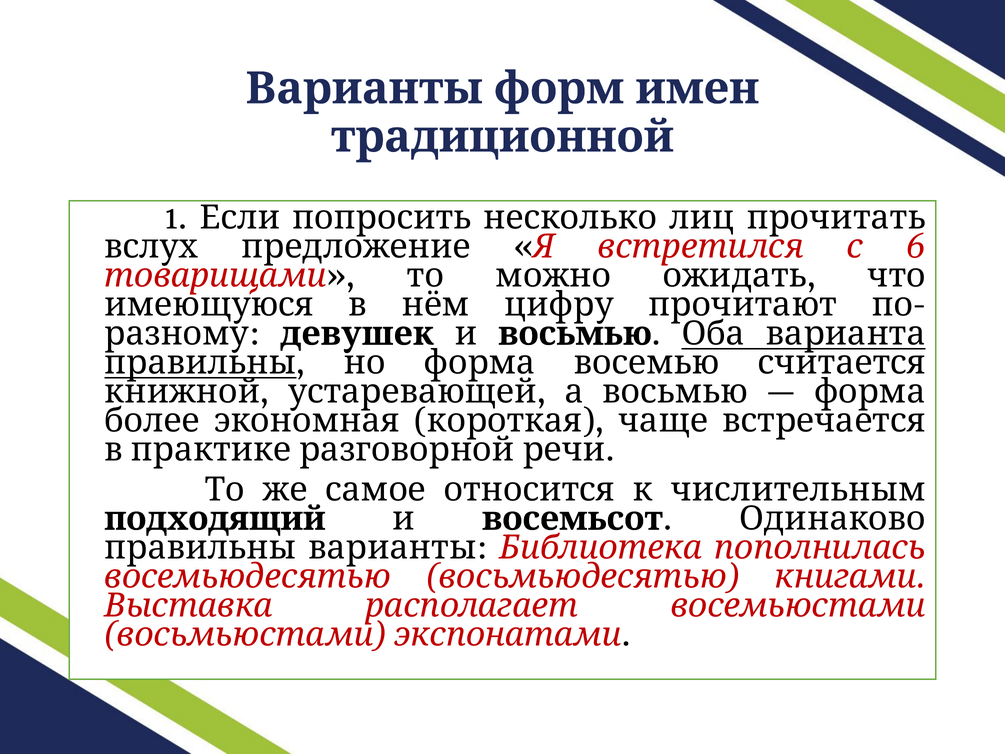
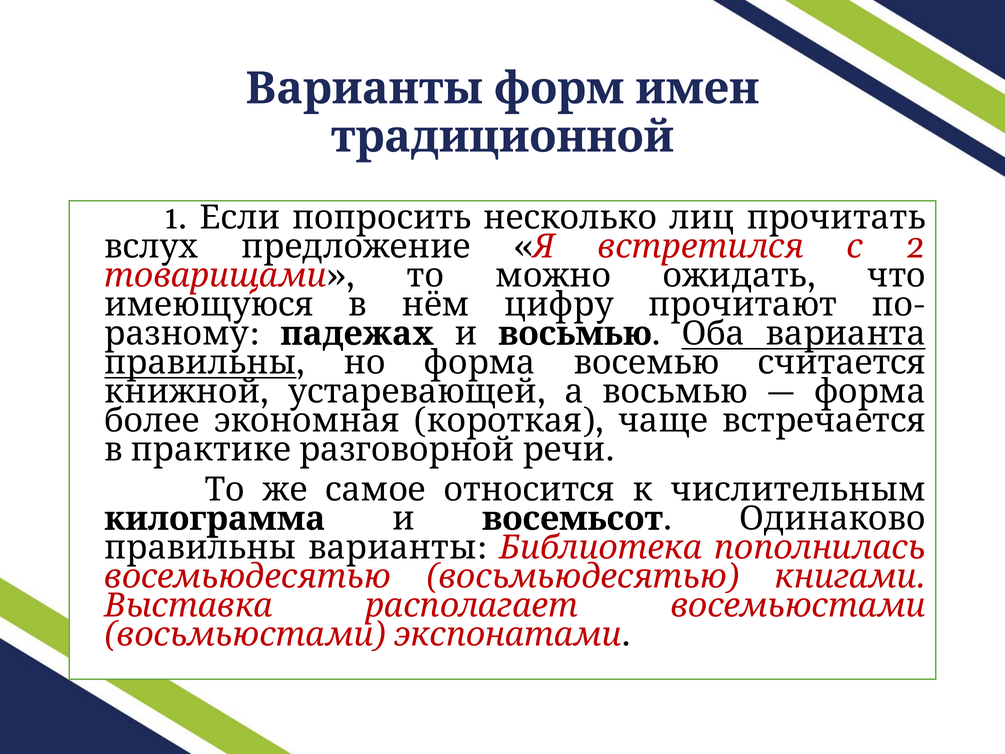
6: 6 -> 2
девушек: девушек -> падежах
подходящий: подходящий -> килограмма
